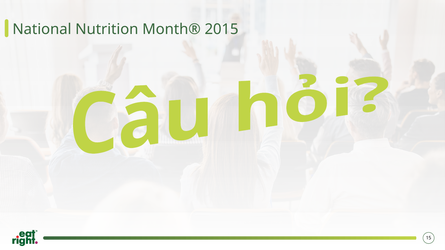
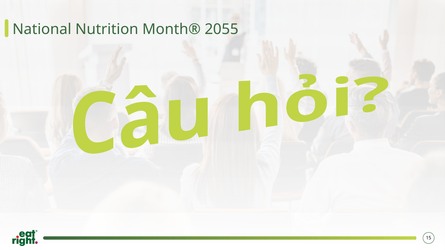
2015: 2015 -> 2055
